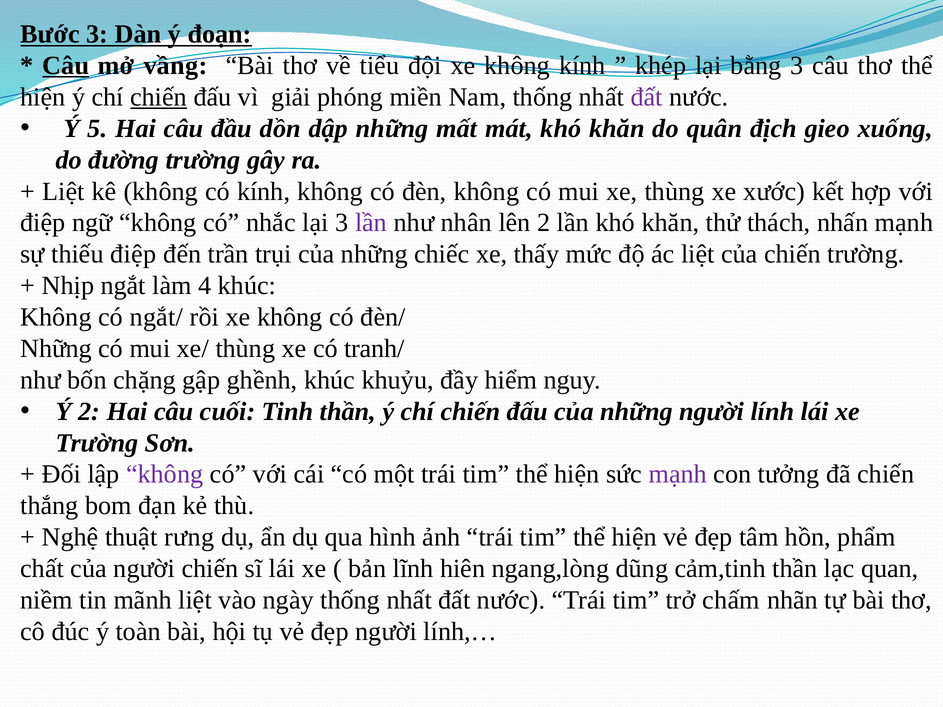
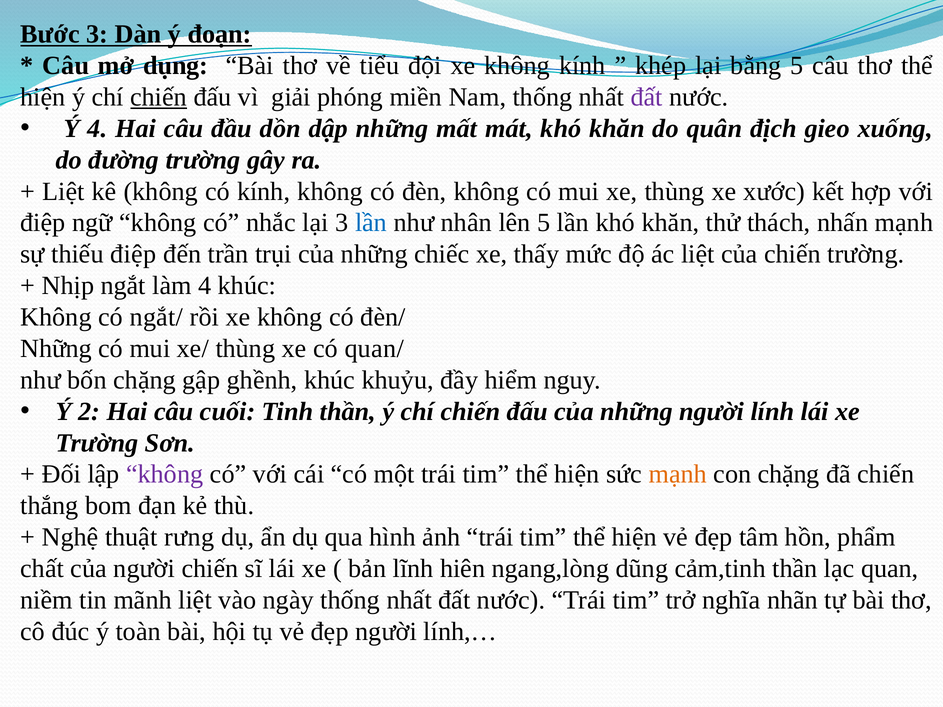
Câu at (66, 66) underline: present -> none
vầng: vầng -> dụng
bằng 3: 3 -> 5
Ý 5: 5 -> 4
lần at (371, 223) colour: purple -> blue
lên 2: 2 -> 5
tranh/: tranh/ -> quan/
mạnh at (678, 474) colour: purple -> orange
con tưởng: tưởng -> chặng
chấm: chấm -> nghĩa
